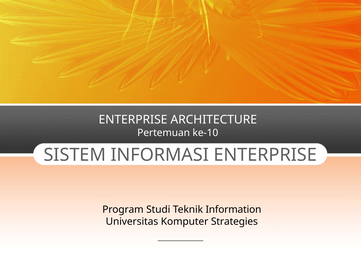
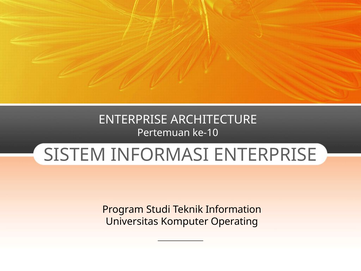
Strategies: Strategies -> Operating
